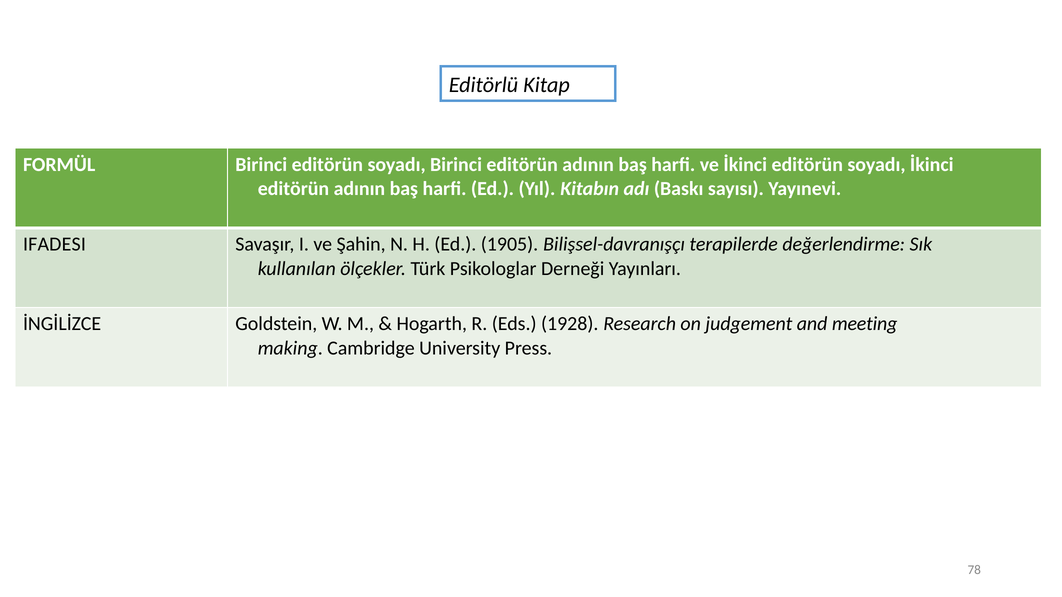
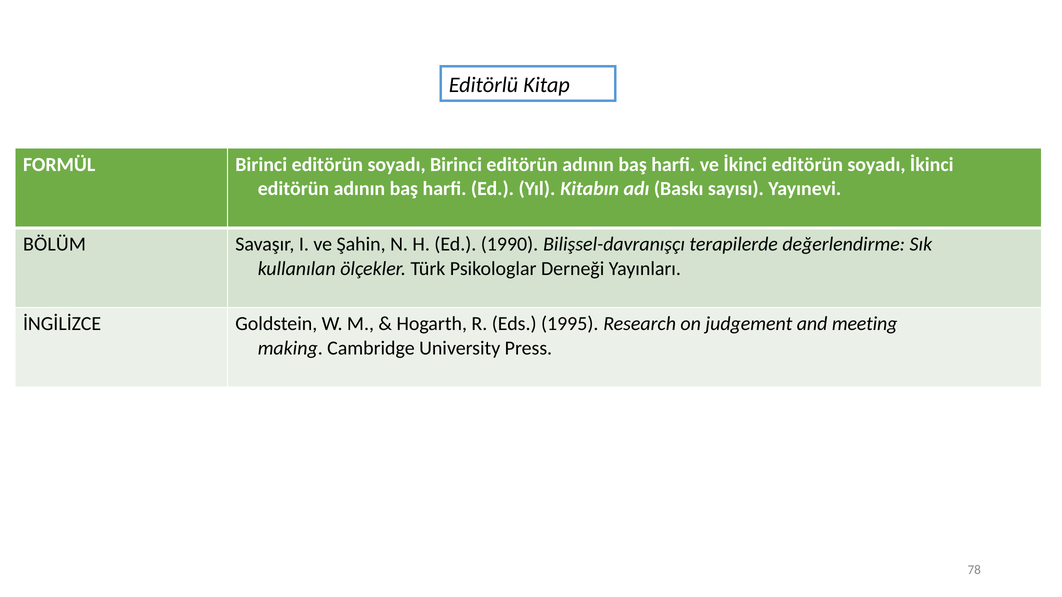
IFADESI: IFADESI -> BÖLÜM
1905: 1905 -> 1990
1928: 1928 -> 1995
